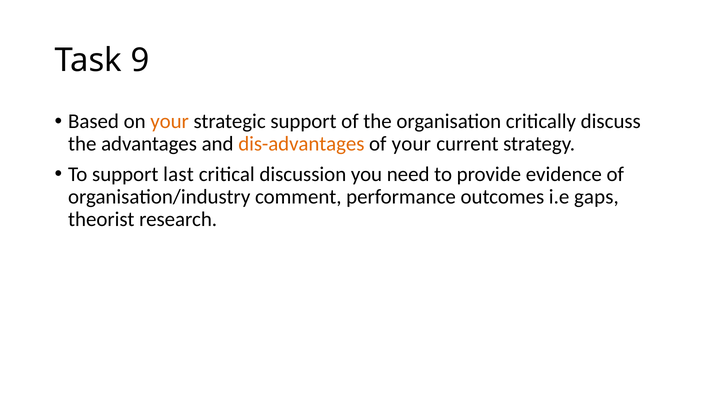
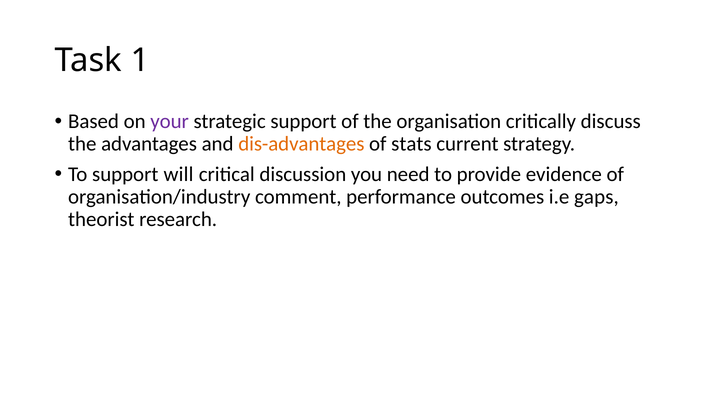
9: 9 -> 1
your at (170, 121) colour: orange -> purple
of your: your -> stats
last: last -> will
